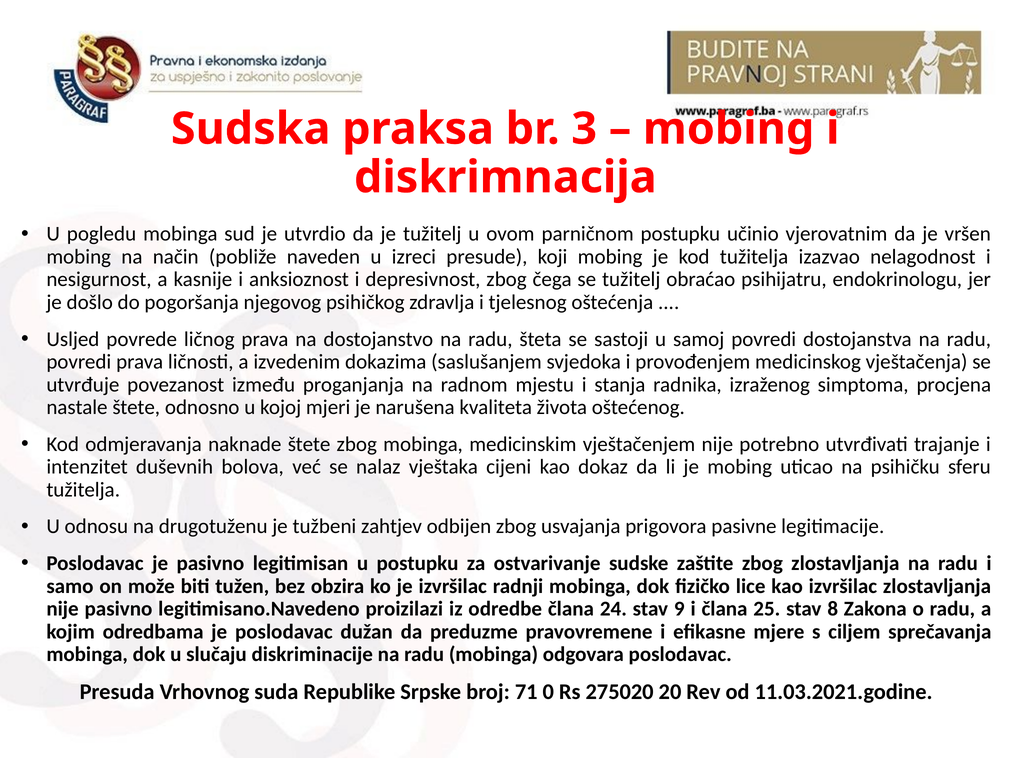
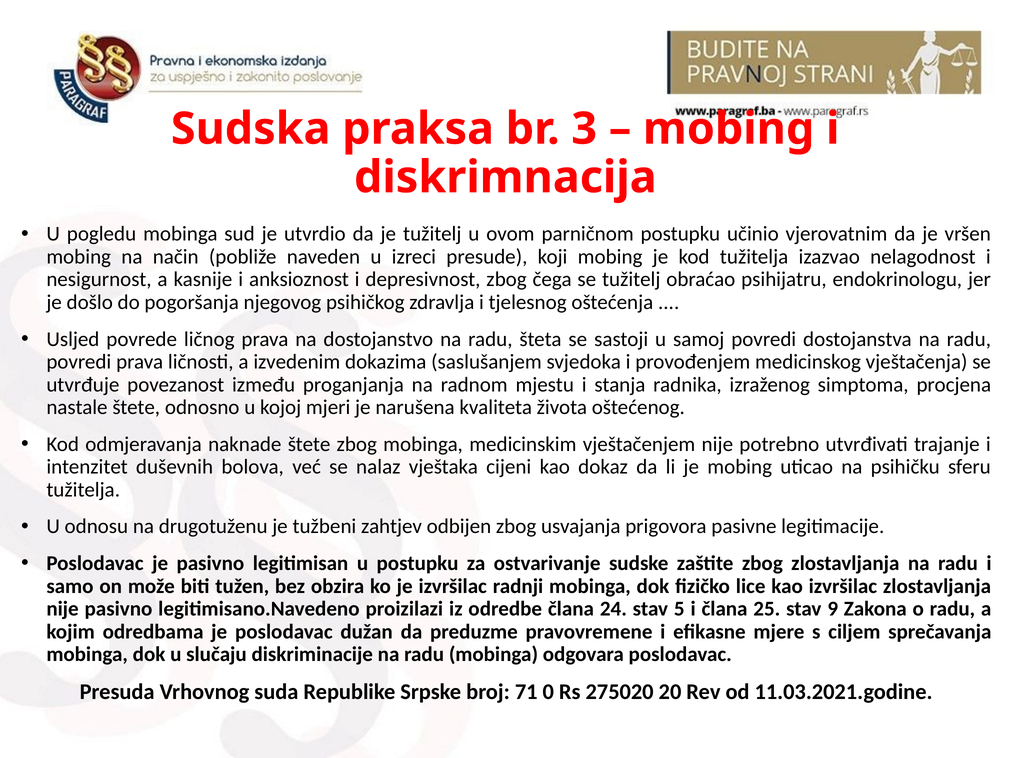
9: 9 -> 5
8: 8 -> 9
